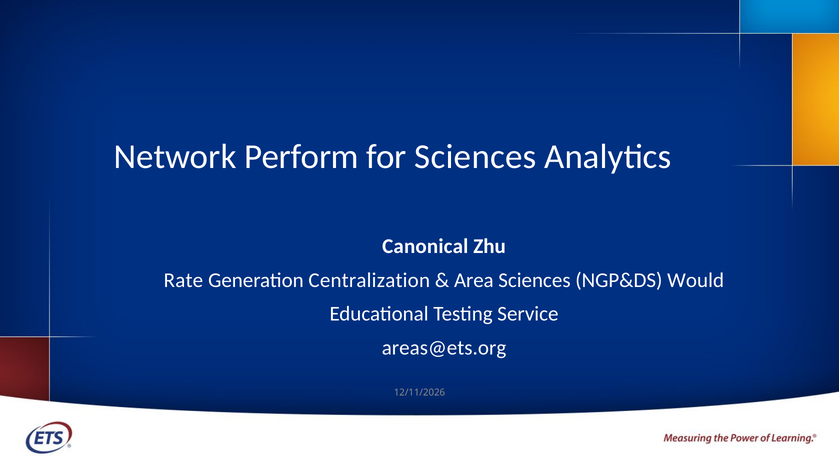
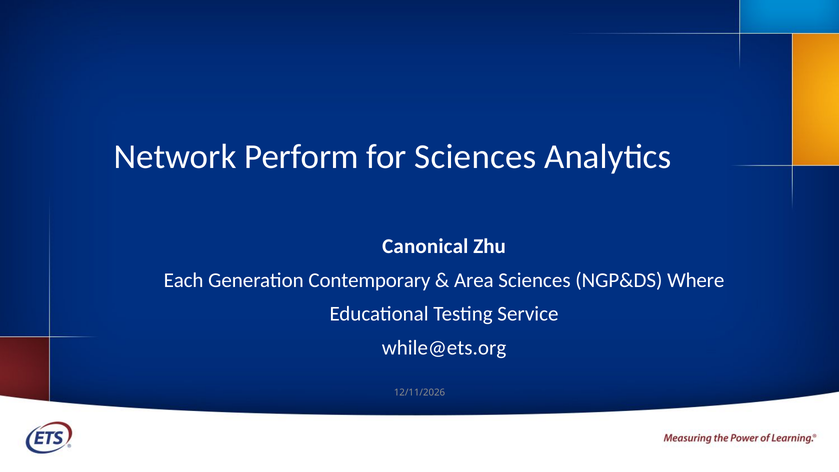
Rate: Rate -> Each
Centralization: Centralization -> Contemporary
Would: Would -> Where
areas@ets.org: areas@ets.org -> while@ets.org
